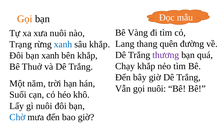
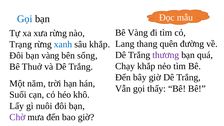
Gọi at (25, 19) colour: orange -> blue
xưa nuôi: nuôi -> rừng
bạn xanh: xanh -> vàng
bên khắp: khắp -> sống
gọi nuôi: nuôi -> thấy
Chờ colour: blue -> purple
